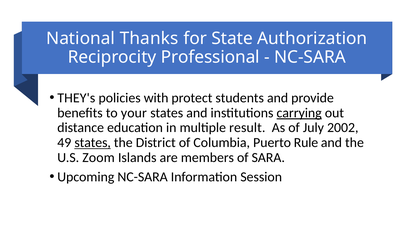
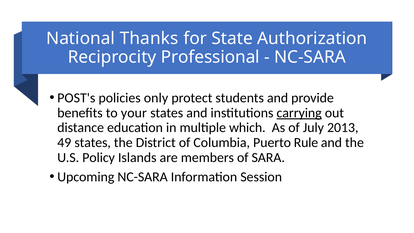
THEY's: THEY's -> POST's
with: with -> only
result: result -> which
2002: 2002 -> 2013
states at (93, 143) underline: present -> none
Zoom: Zoom -> Policy
